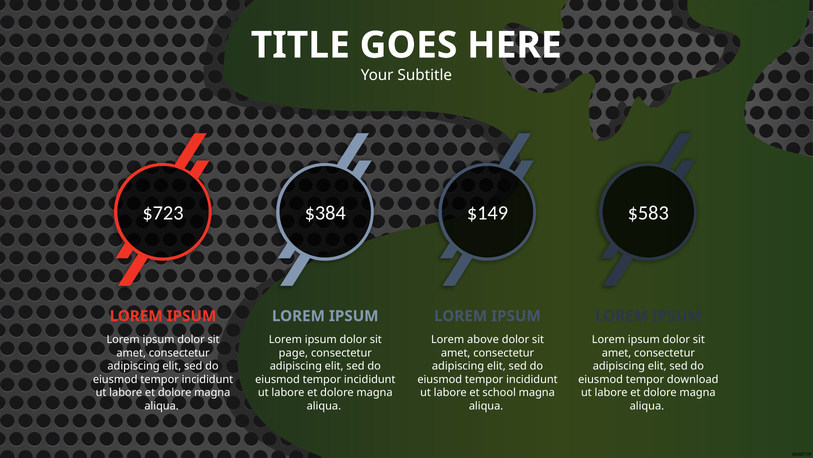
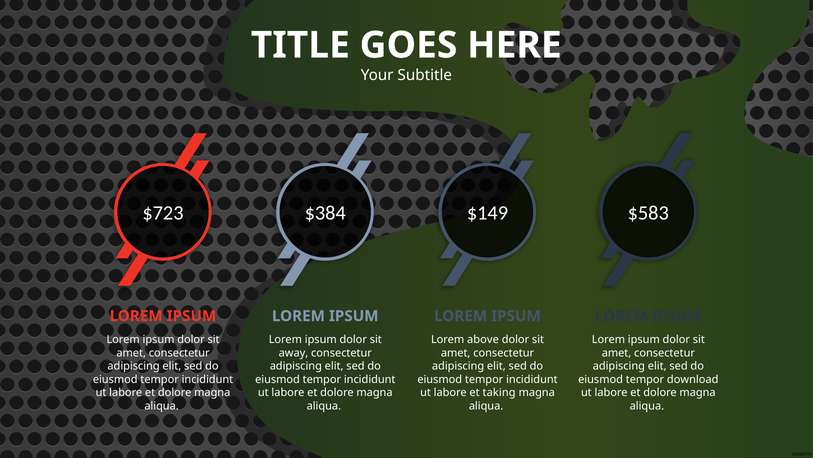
page: page -> away
school: school -> taking
